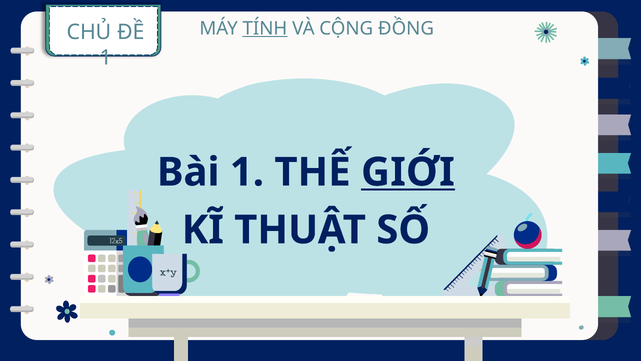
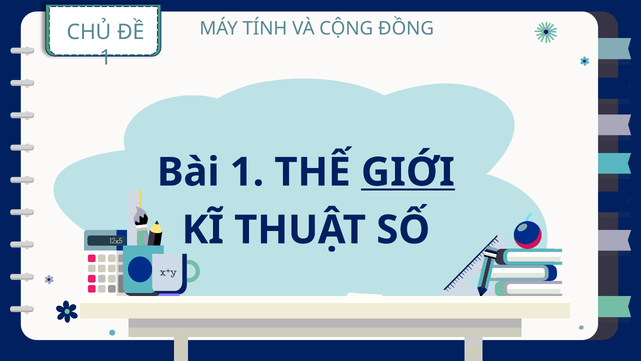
TÍNH underline: present -> none
